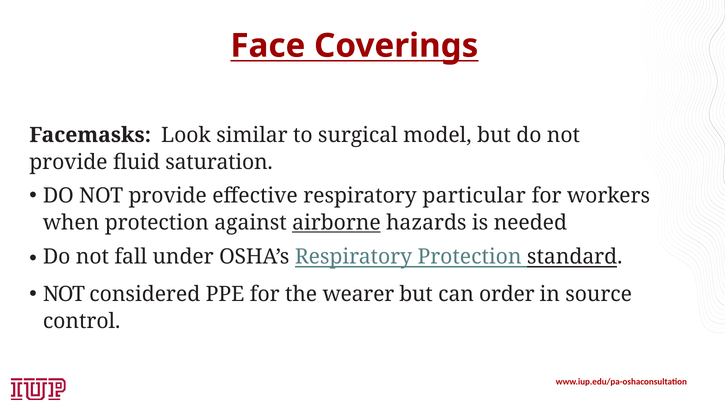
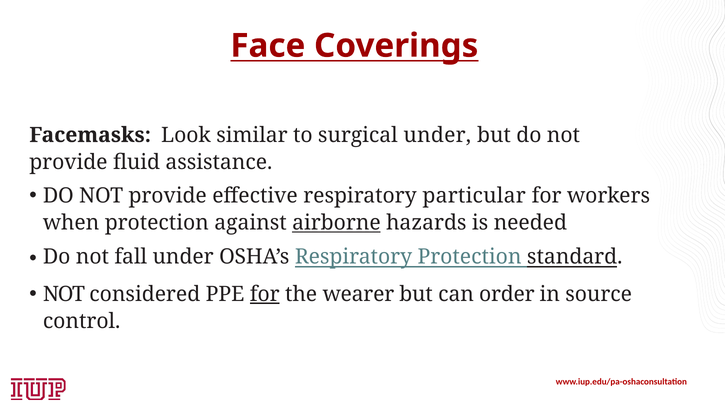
surgical model: model -> under
saturation: saturation -> assistance
for at (265, 294) underline: none -> present
